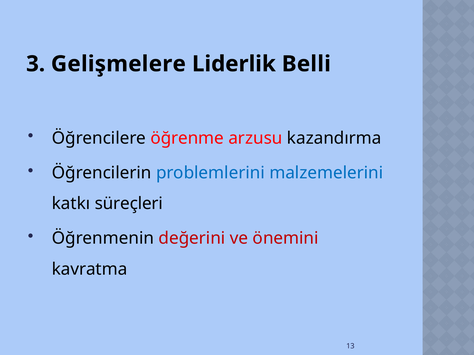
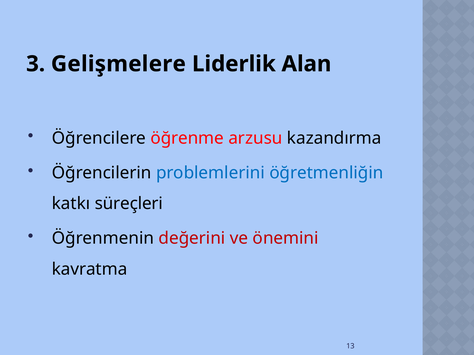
Belli: Belli -> Alan
malzemelerini: malzemelerini -> öğretmenliğin
